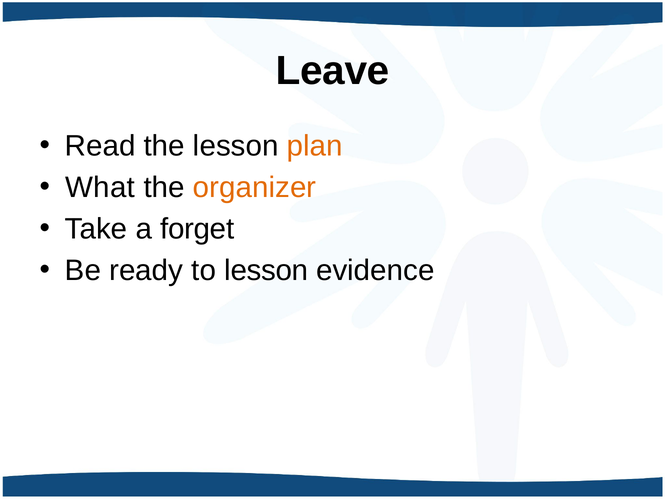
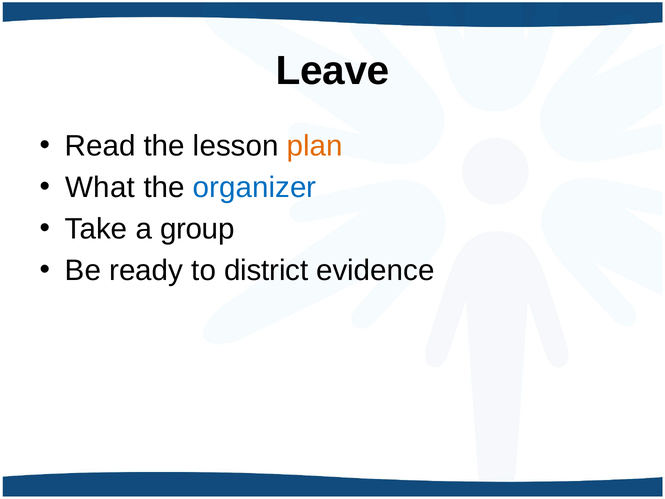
organizer colour: orange -> blue
forget: forget -> group
to lesson: lesson -> district
